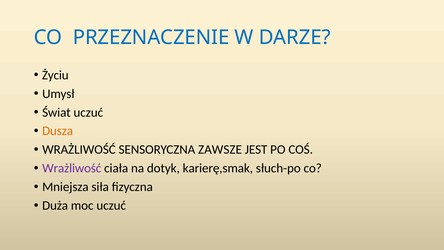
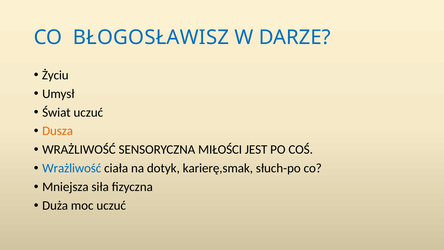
PRZEZNACZENIE: PRZEZNACZENIE -> BŁOGOSŁAWISZ
ZAWSZE: ZAWSZE -> MIŁOŚCI
Wrażliwość at (72, 168) colour: purple -> blue
